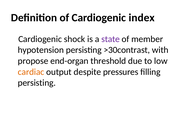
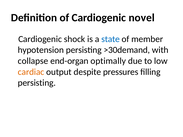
index: index -> novel
state colour: purple -> blue
>30contrast: >30contrast -> >30demand
propose: propose -> collapse
threshold: threshold -> optimally
